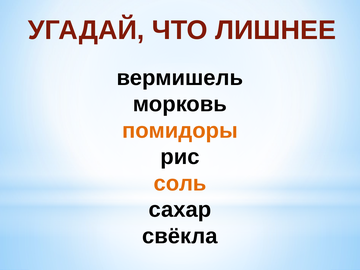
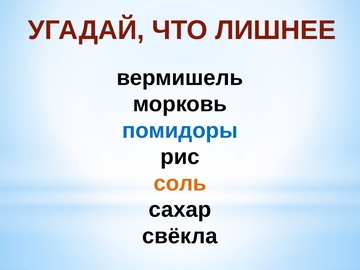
помидоры colour: orange -> blue
